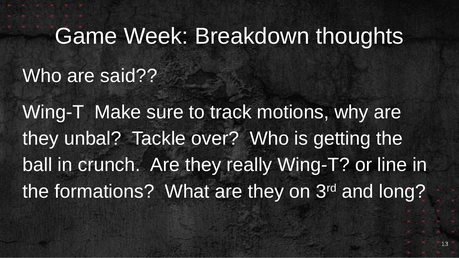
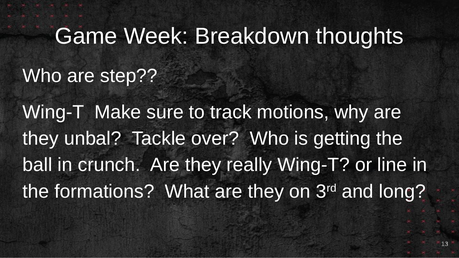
said: said -> step
